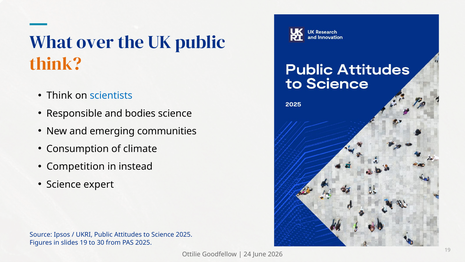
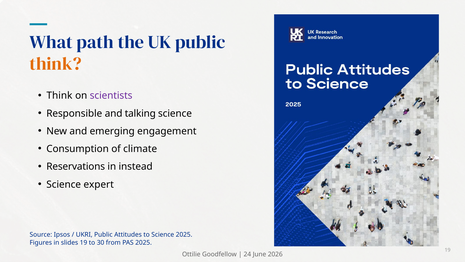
over: over -> path
scientists colour: blue -> purple
bodies: bodies -> talking
communities: communities -> engagement
Competition: Competition -> Reservations
